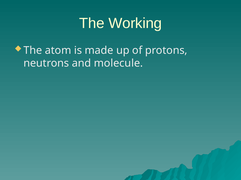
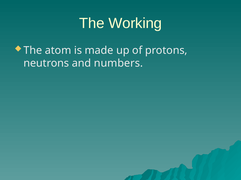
molecule: molecule -> numbers
